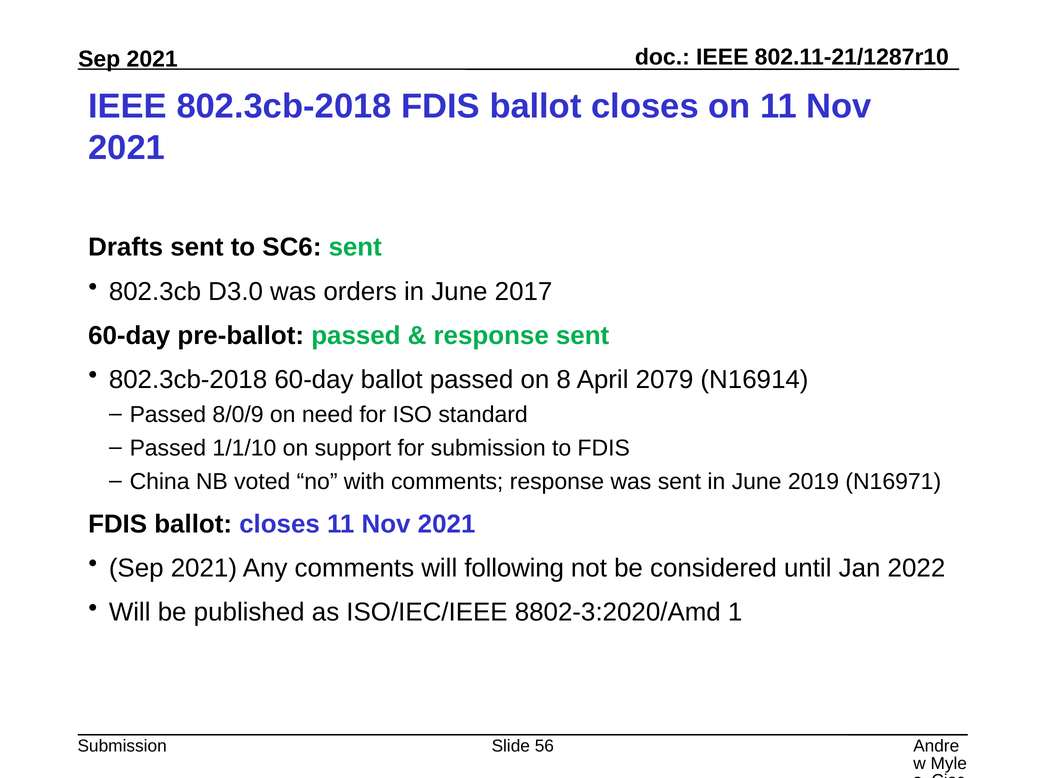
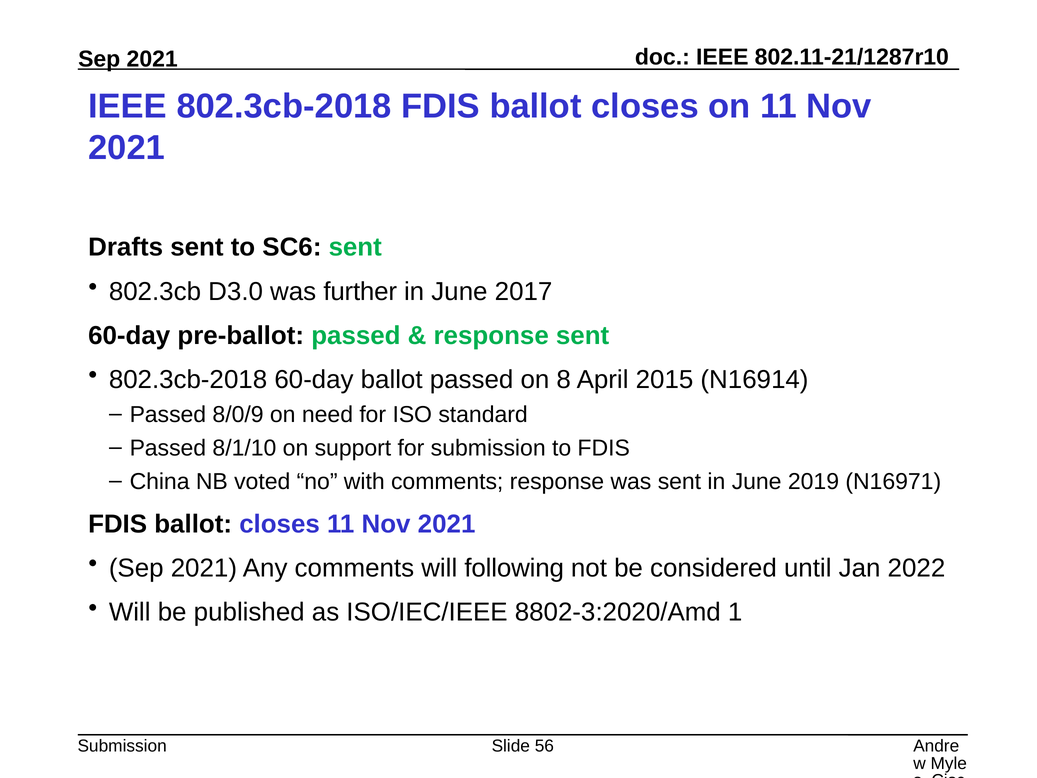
orders: orders -> further
2079: 2079 -> 2015
1/1/10: 1/1/10 -> 8/1/10
